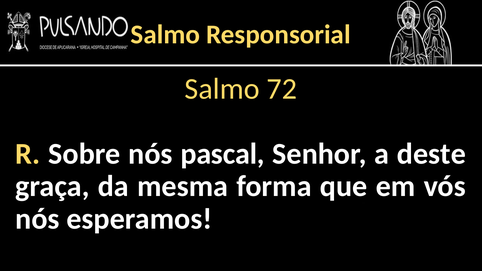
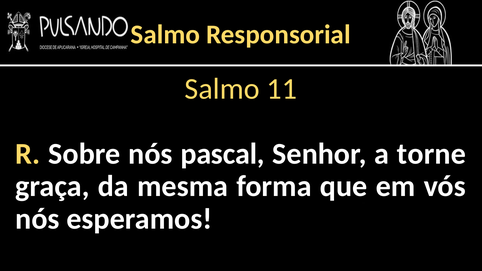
72: 72 -> 11
deste: deste -> torne
